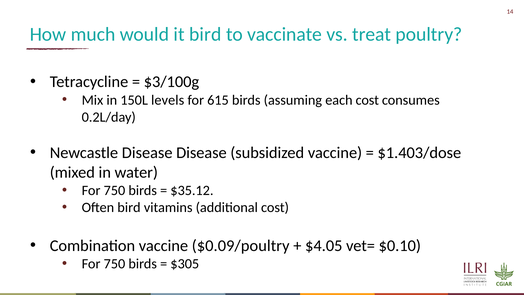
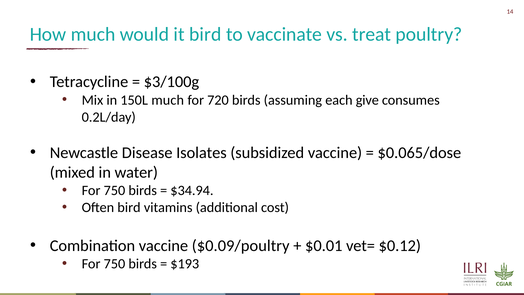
150L levels: levels -> much
615: 615 -> 720
each cost: cost -> give
Disease Disease: Disease -> Isolates
$1.403/dose: $1.403/dose -> $0.065/dose
$35.12: $35.12 -> $34.94
$4.05: $4.05 -> $0.01
$0.10: $0.10 -> $0.12
$305: $305 -> $193
